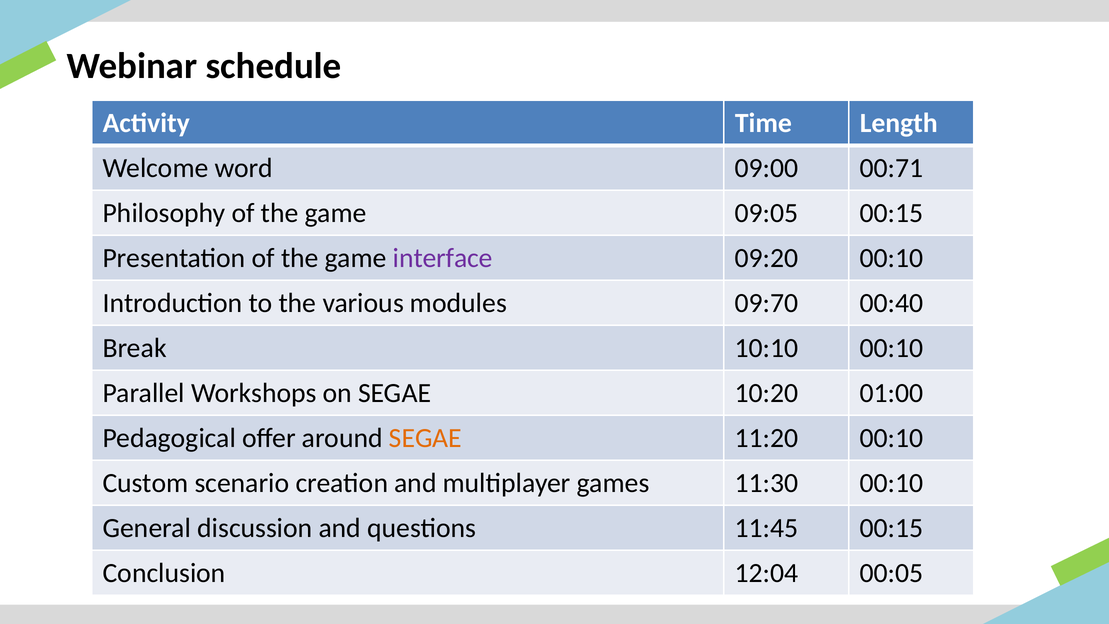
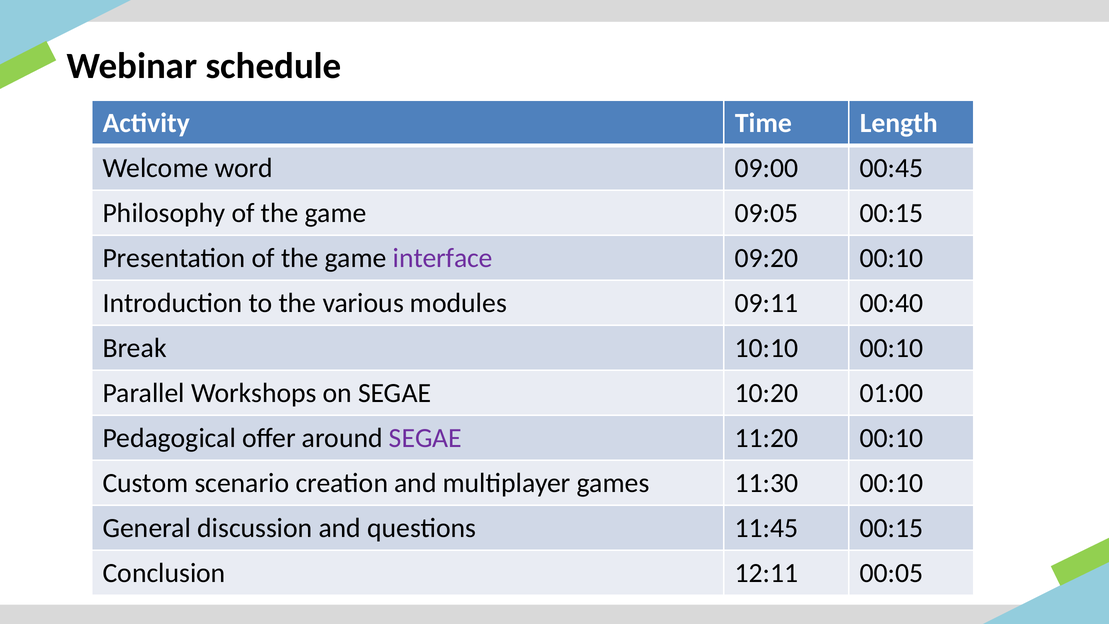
00:71: 00:71 -> 00:45
09:70: 09:70 -> 09:11
SEGAE at (425, 438) colour: orange -> purple
12:04: 12:04 -> 12:11
